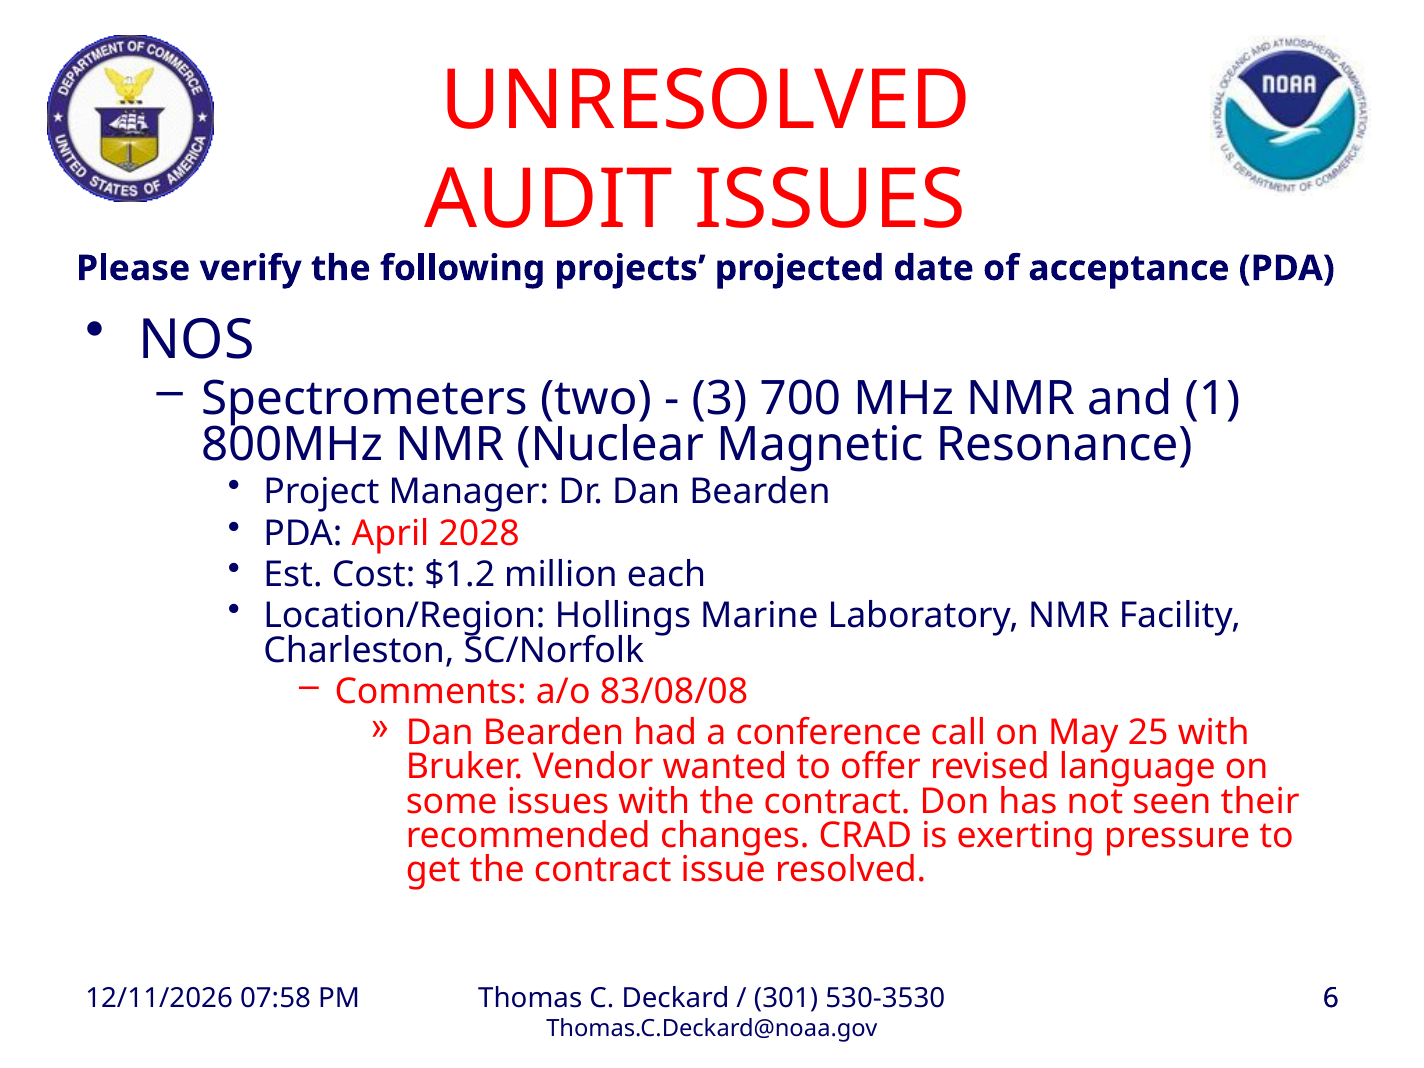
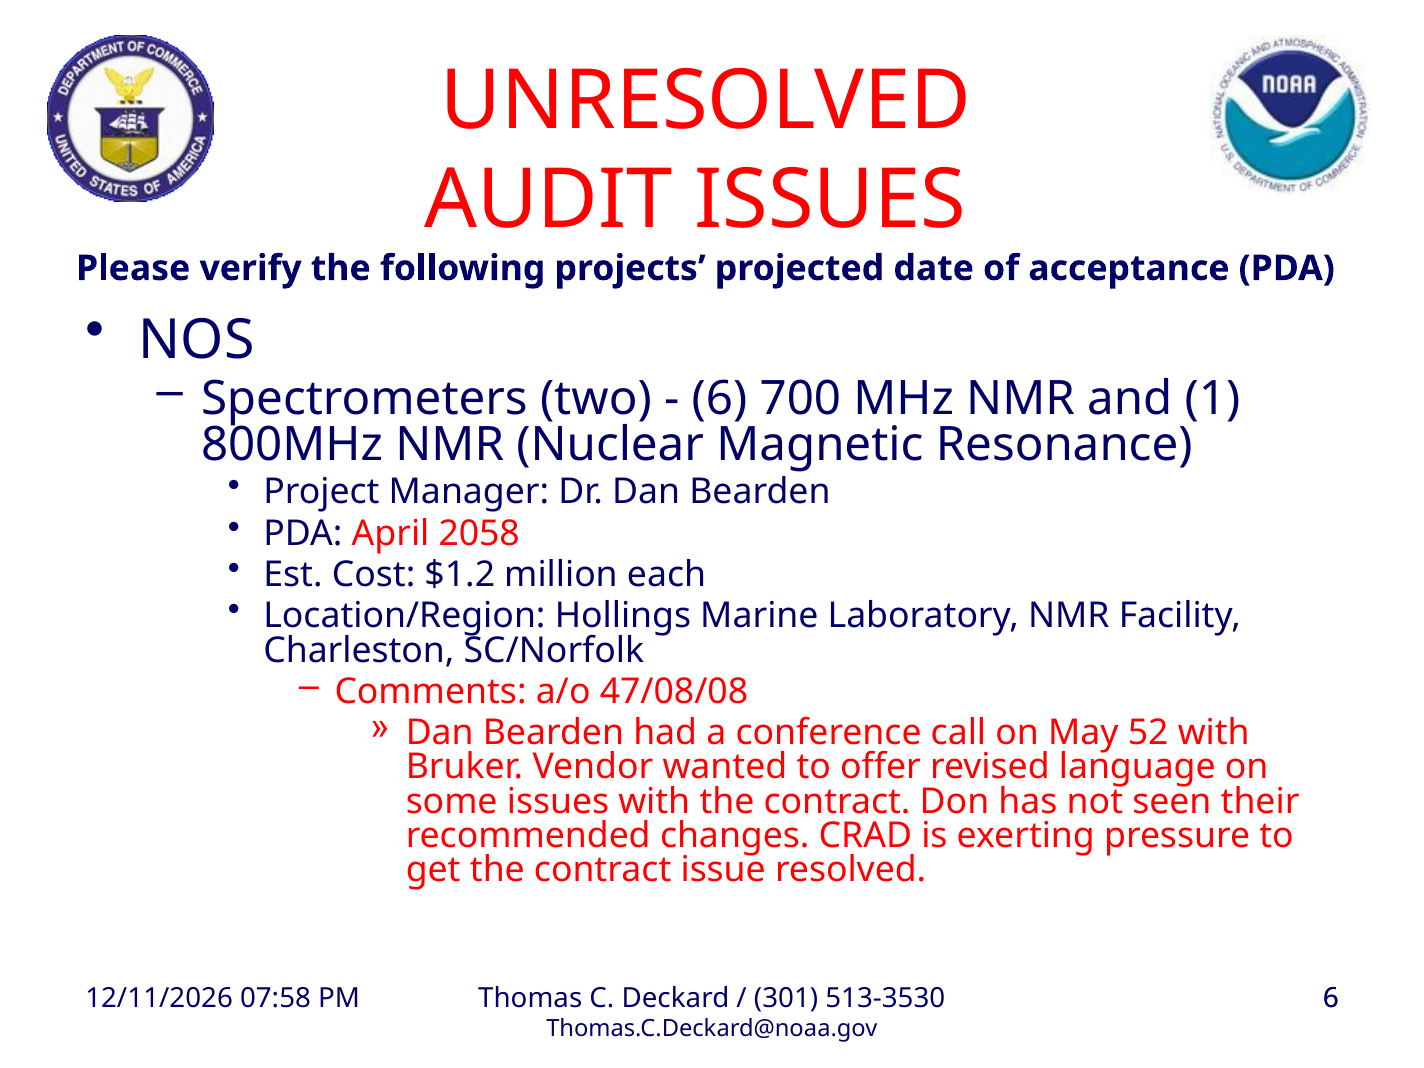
3 at (719, 399): 3 -> 6
2028: 2028 -> 2058
83/08/08: 83/08/08 -> 47/08/08
25: 25 -> 52
530-3530: 530-3530 -> 513-3530
